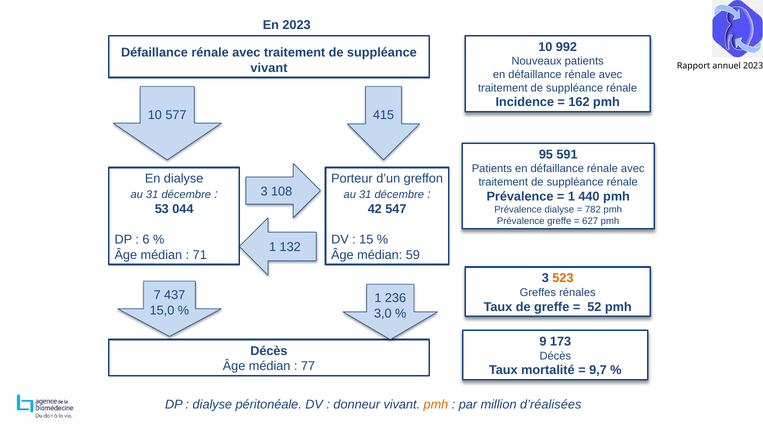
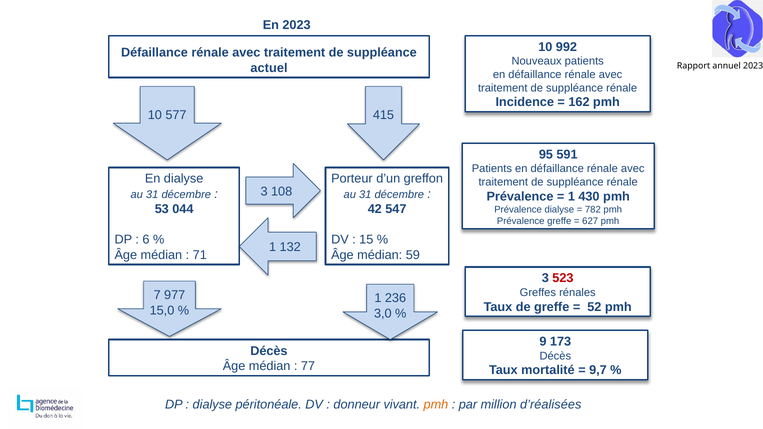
vivant at (269, 68): vivant -> actuel
440: 440 -> 430
523 colour: orange -> red
437: 437 -> 977
